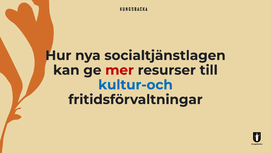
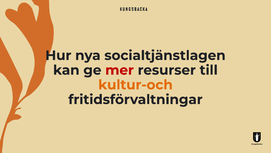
kultur-och colour: blue -> orange
